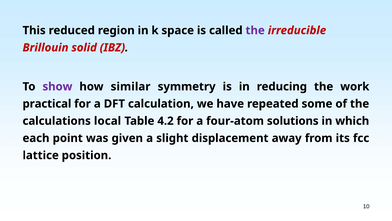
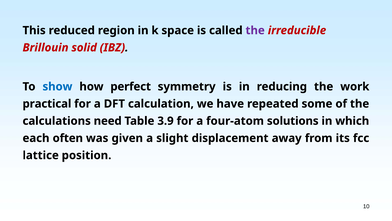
show colour: purple -> blue
similar: similar -> perfect
local: local -> need
4.2: 4.2 -> 3.9
point: point -> often
